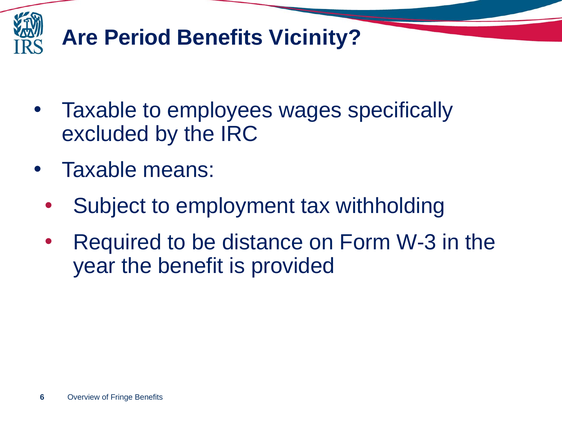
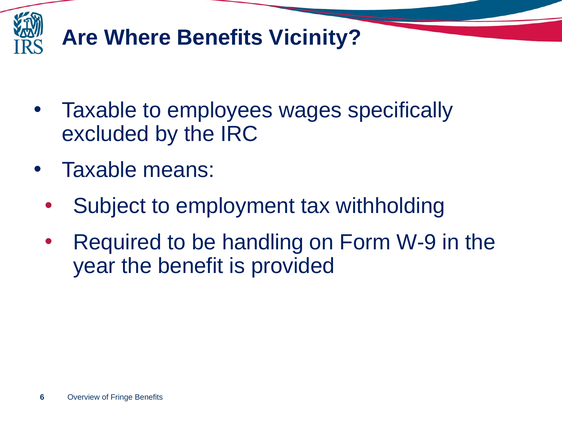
Period: Period -> Where
distance: distance -> handling
W-3: W-3 -> W-9
